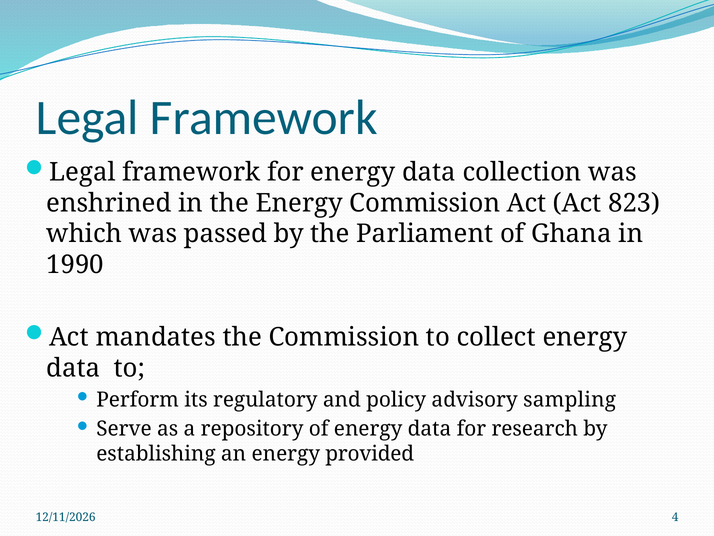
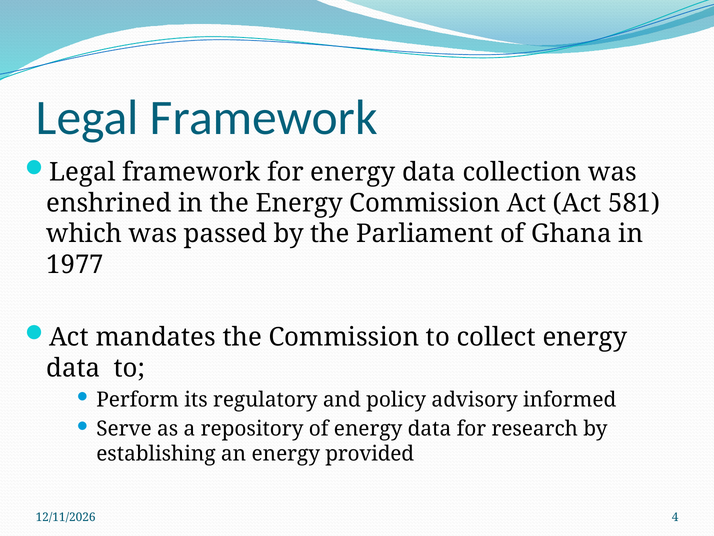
823: 823 -> 581
1990: 1990 -> 1977
sampling: sampling -> informed
